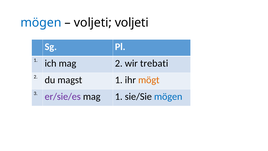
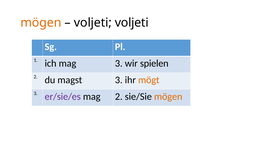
mögen at (41, 23) colour: blue -> orange
mag 2: 2 -> 3
trebati: trebati -> spielen
magst 1: 1 -> 3
mag 1: 1 -> 2
mögen at (168, 96) colour: blue -> orange
